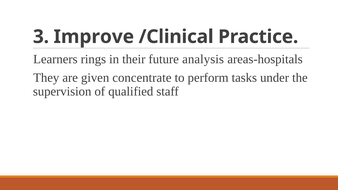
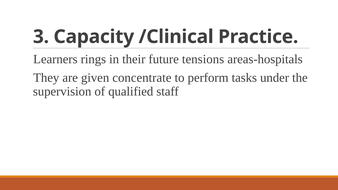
Improve: Improve -> Capacity
analysis: analysis -> tensions
